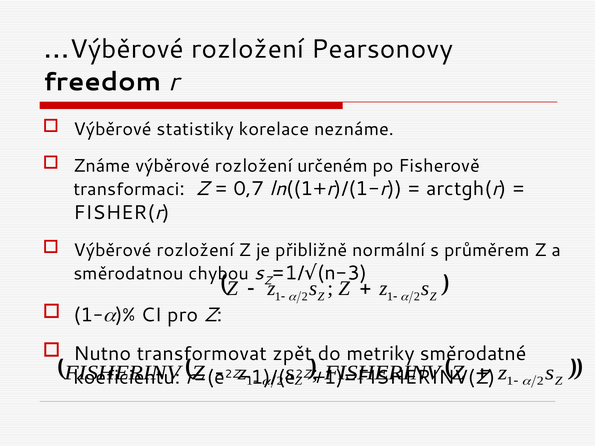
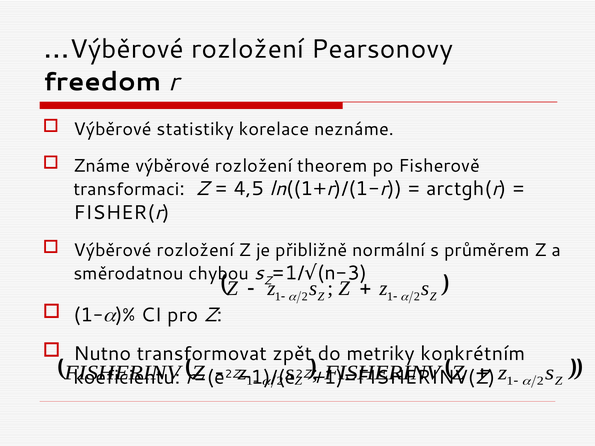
určeném: určeném -> theorem
0,7: 0,7 -> 4,5
směrodatné: směrodatné -> konkrétním
